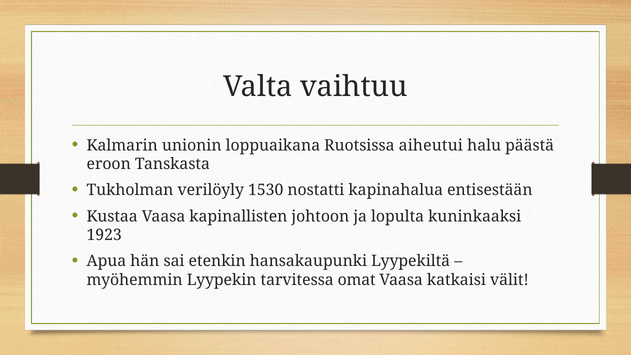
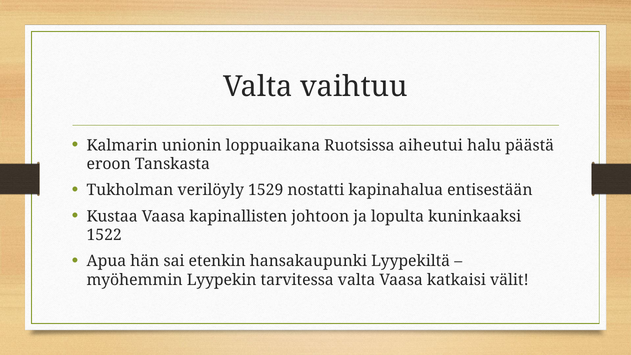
1530: 1530 -> 1529
1923: 1923 -> 1522
tarvitessa omat: omat -> valta
